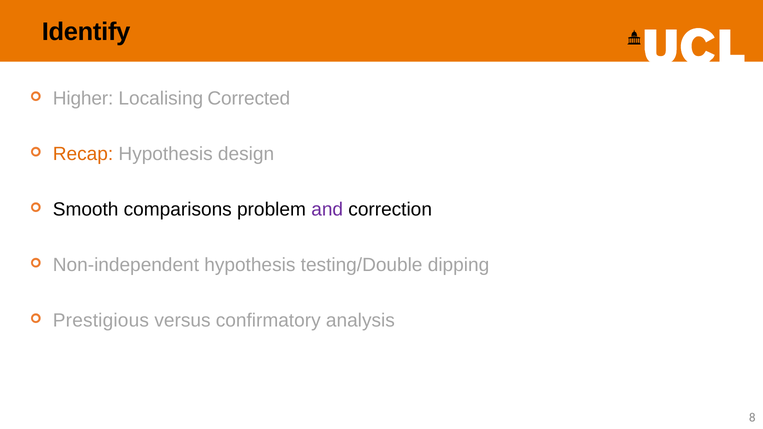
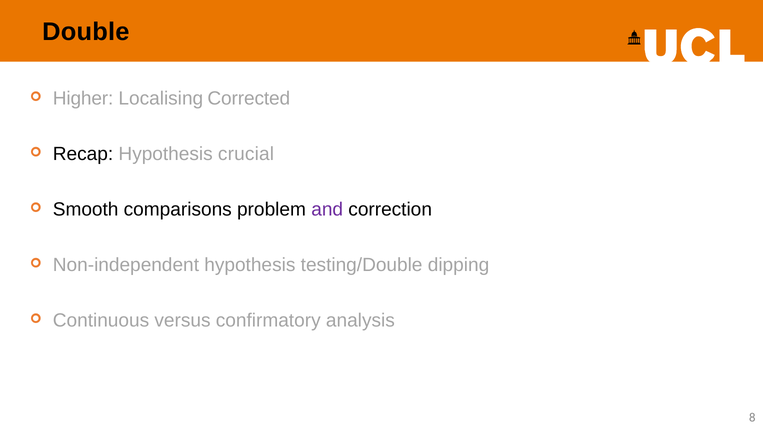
Identify: Identify -> Double
Recap colour: orange -> black
design: design -> crucial
Prestigious: Prestigious -> Continuous
